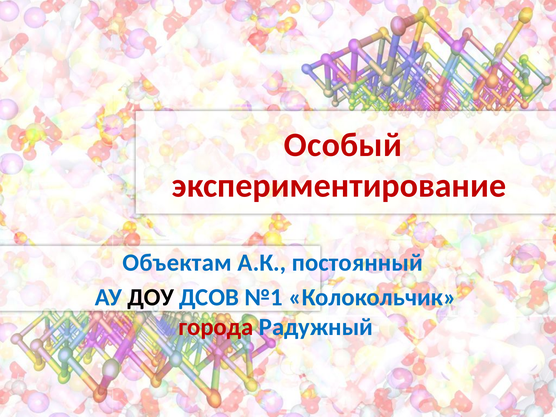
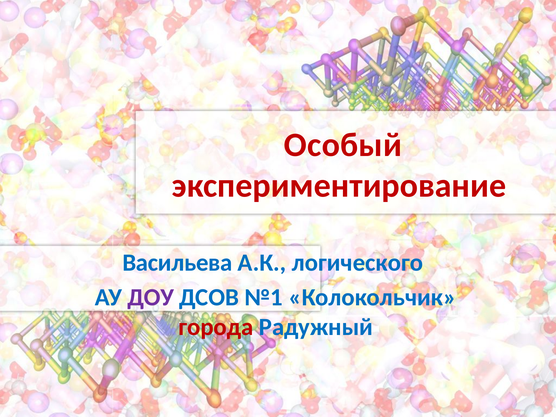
Объектам: Объектам -> Васильева
постоянный: постоянный -> логического
ДОУ colour: black -> purple
